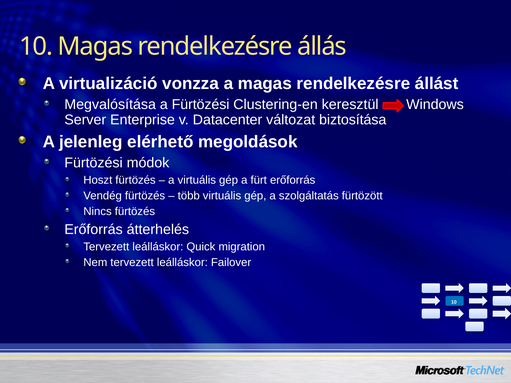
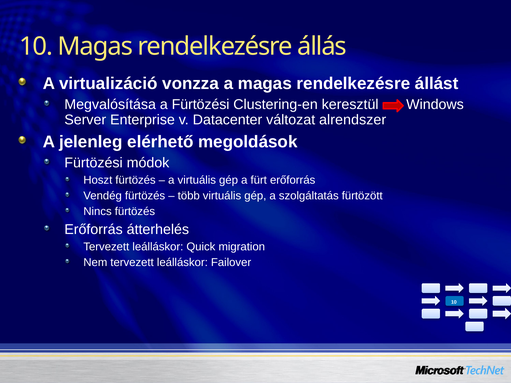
biztosítása: biztosítása -> alrendszer
